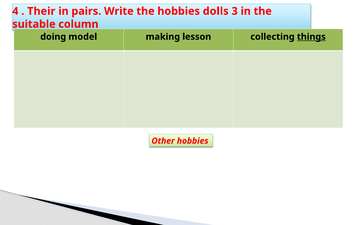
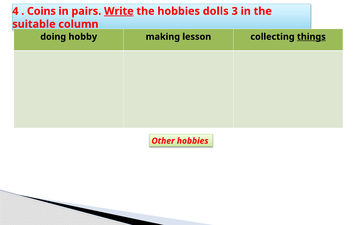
Their: Their -> Coins
Write underline: none -> present
model: model -> hobby
